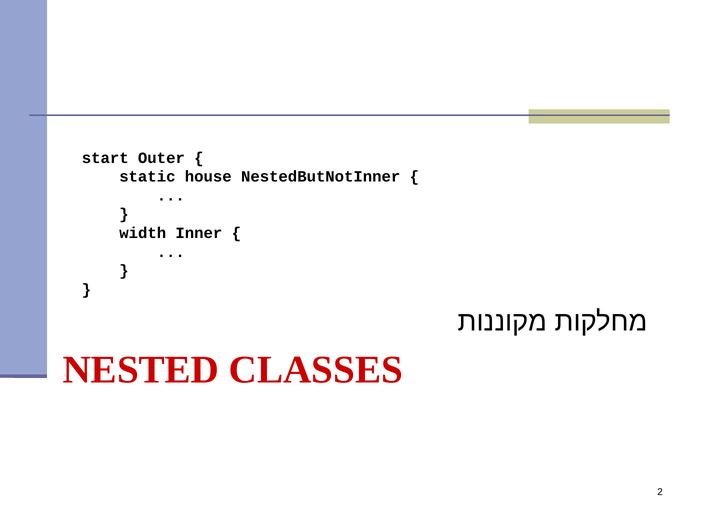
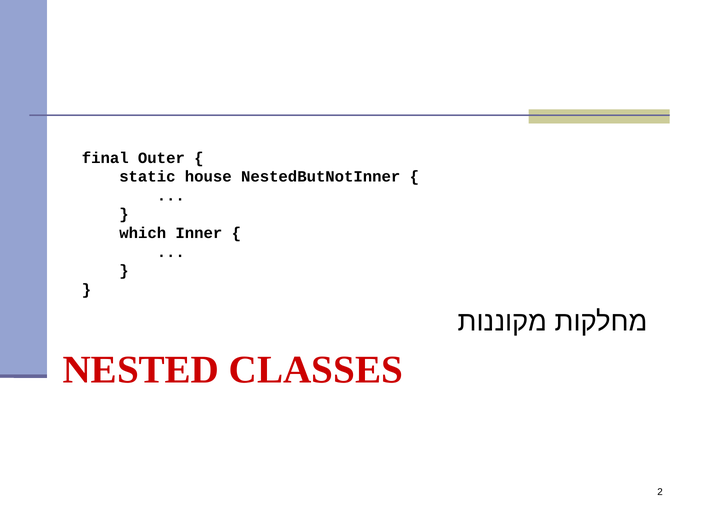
start: start -> final
width: width -> which
